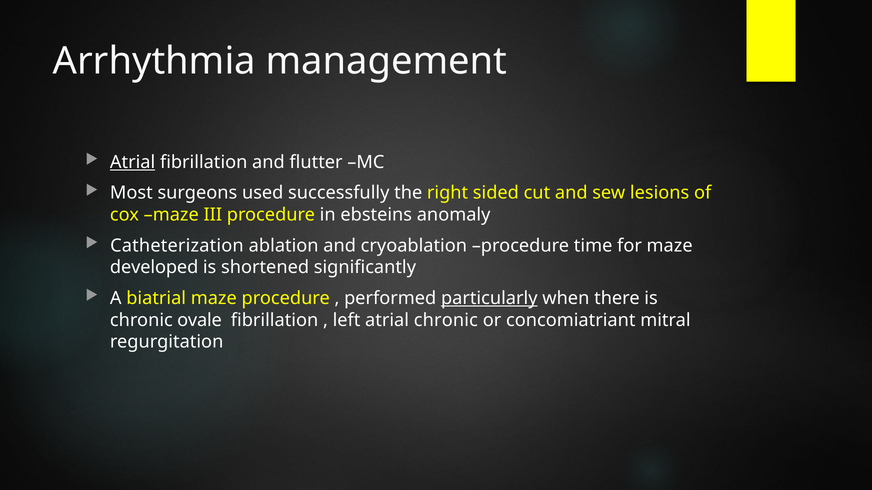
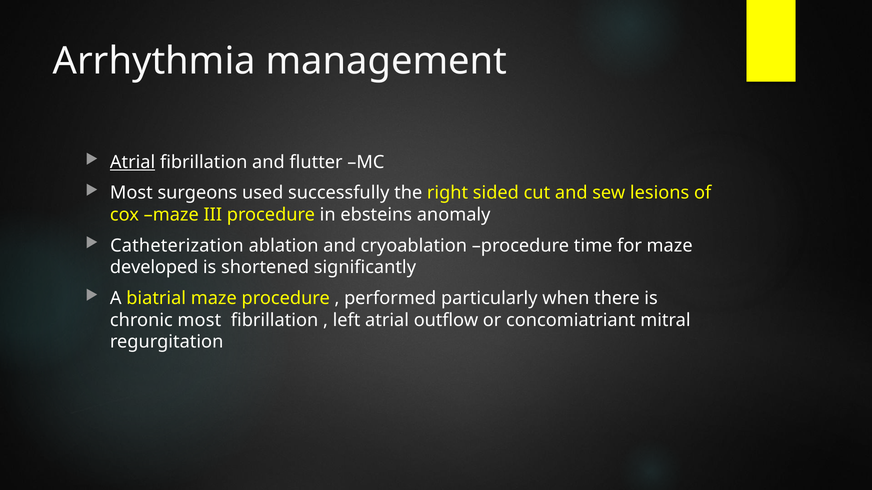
particularly underline: present -> none
chronic ovale: ovale -> most
atrial chronic: chronic -> outflow
